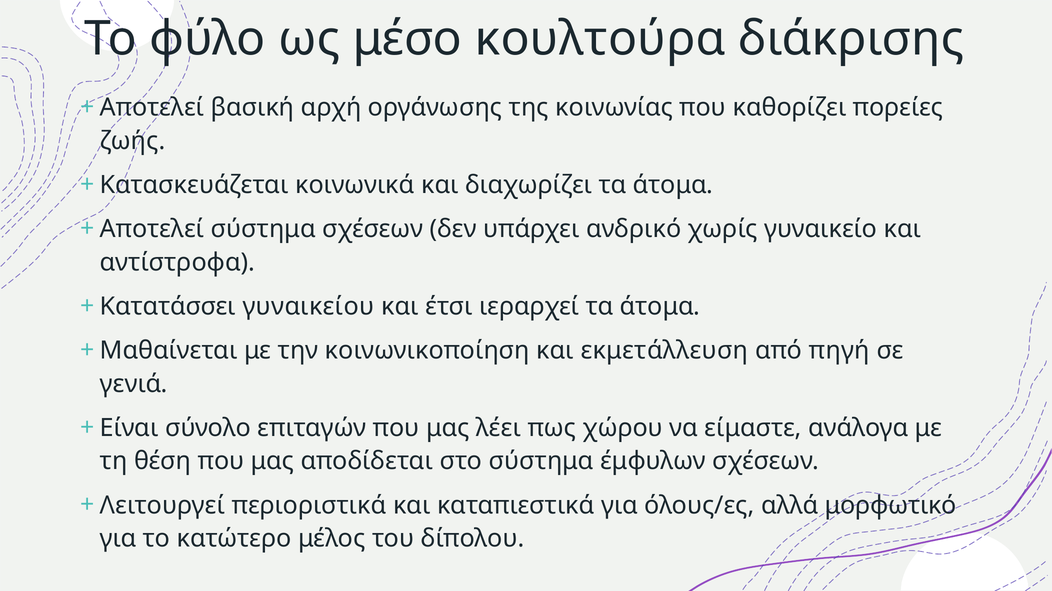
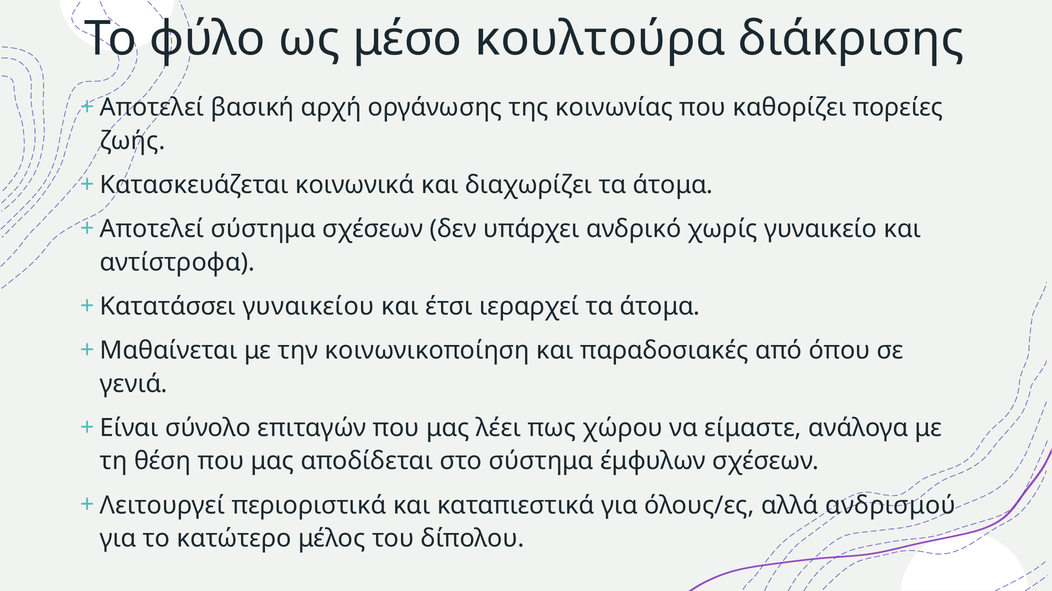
εκμετάλλευση: εκμετάλλευση -> παραδοσιακές
πηγή: πηγή -> όπου
μορφωτικό: μορφωτικό -> ανδρισμού
